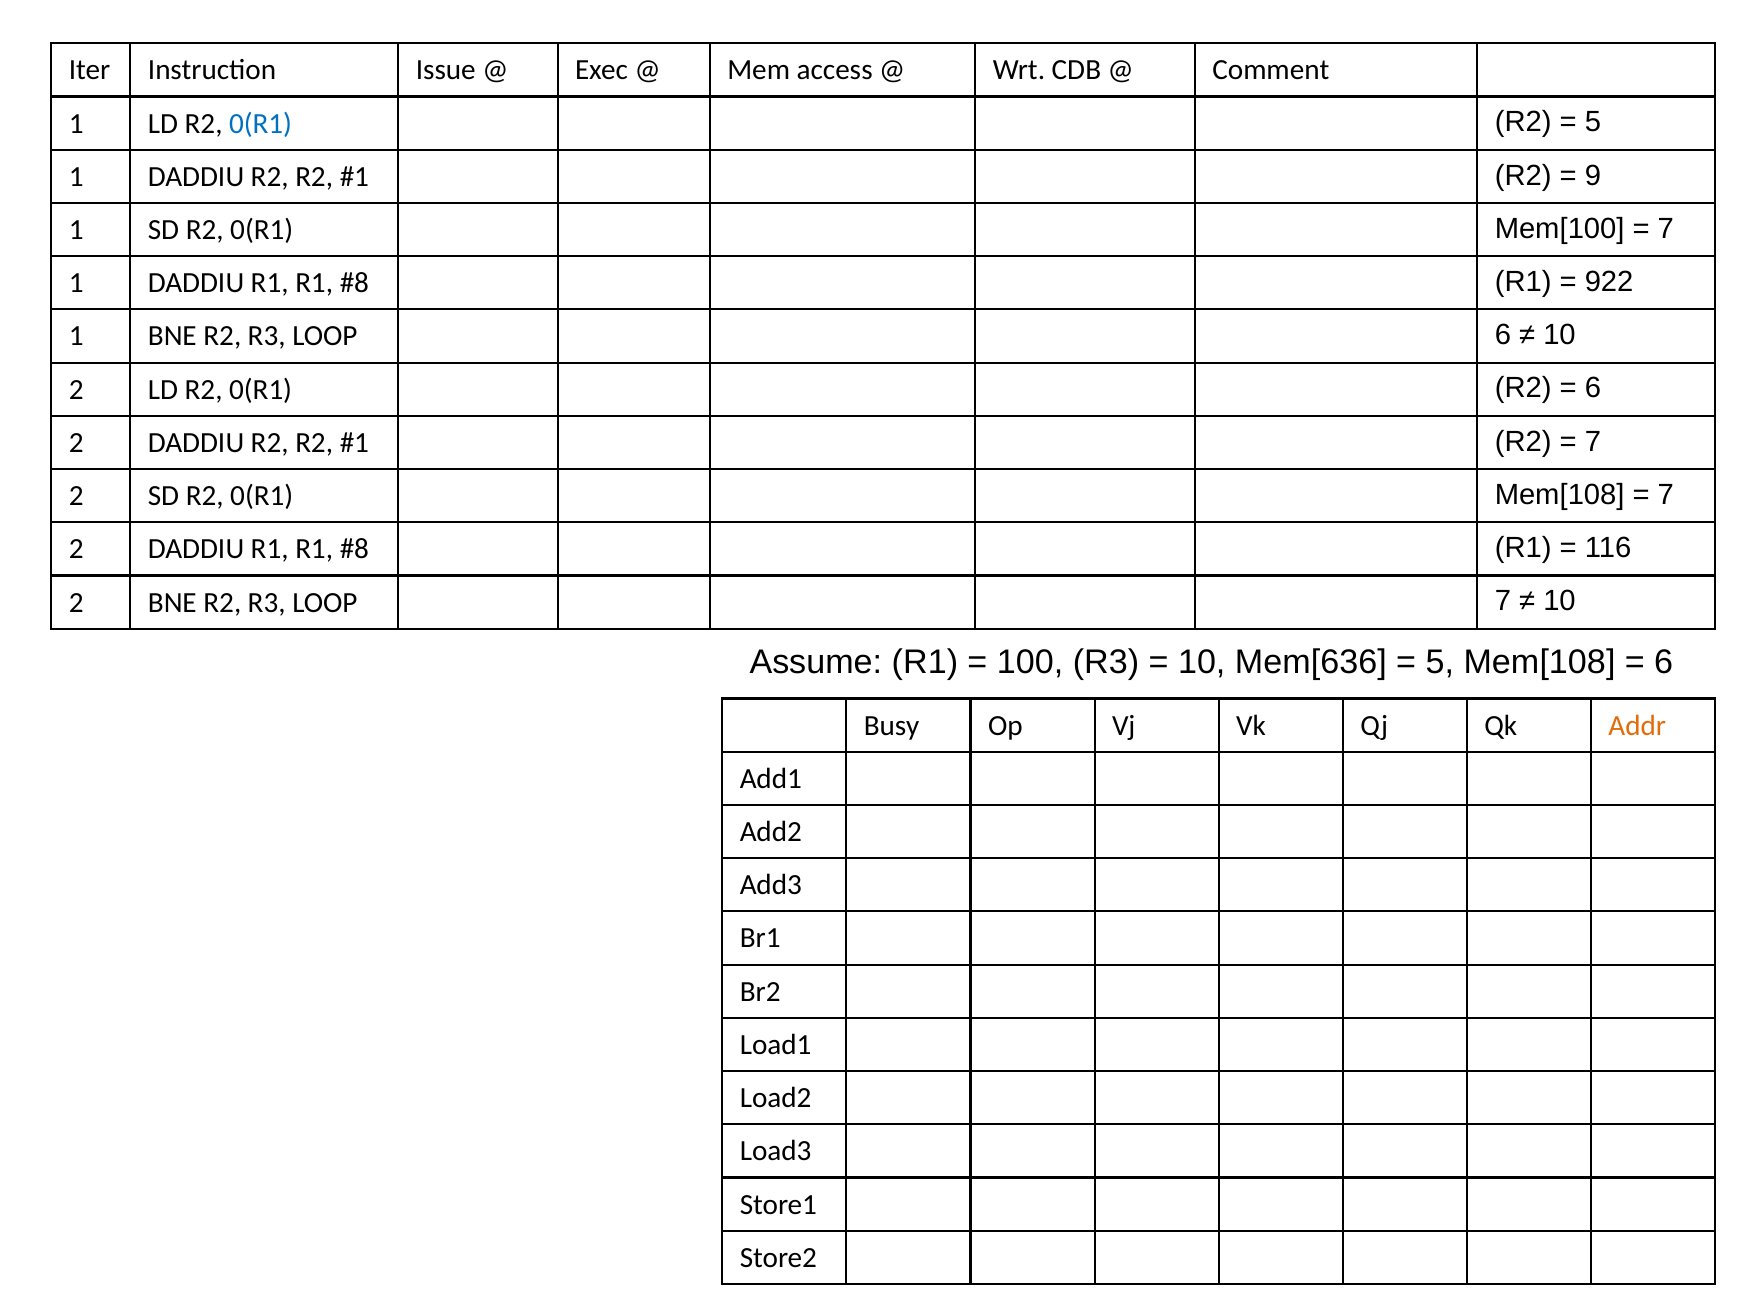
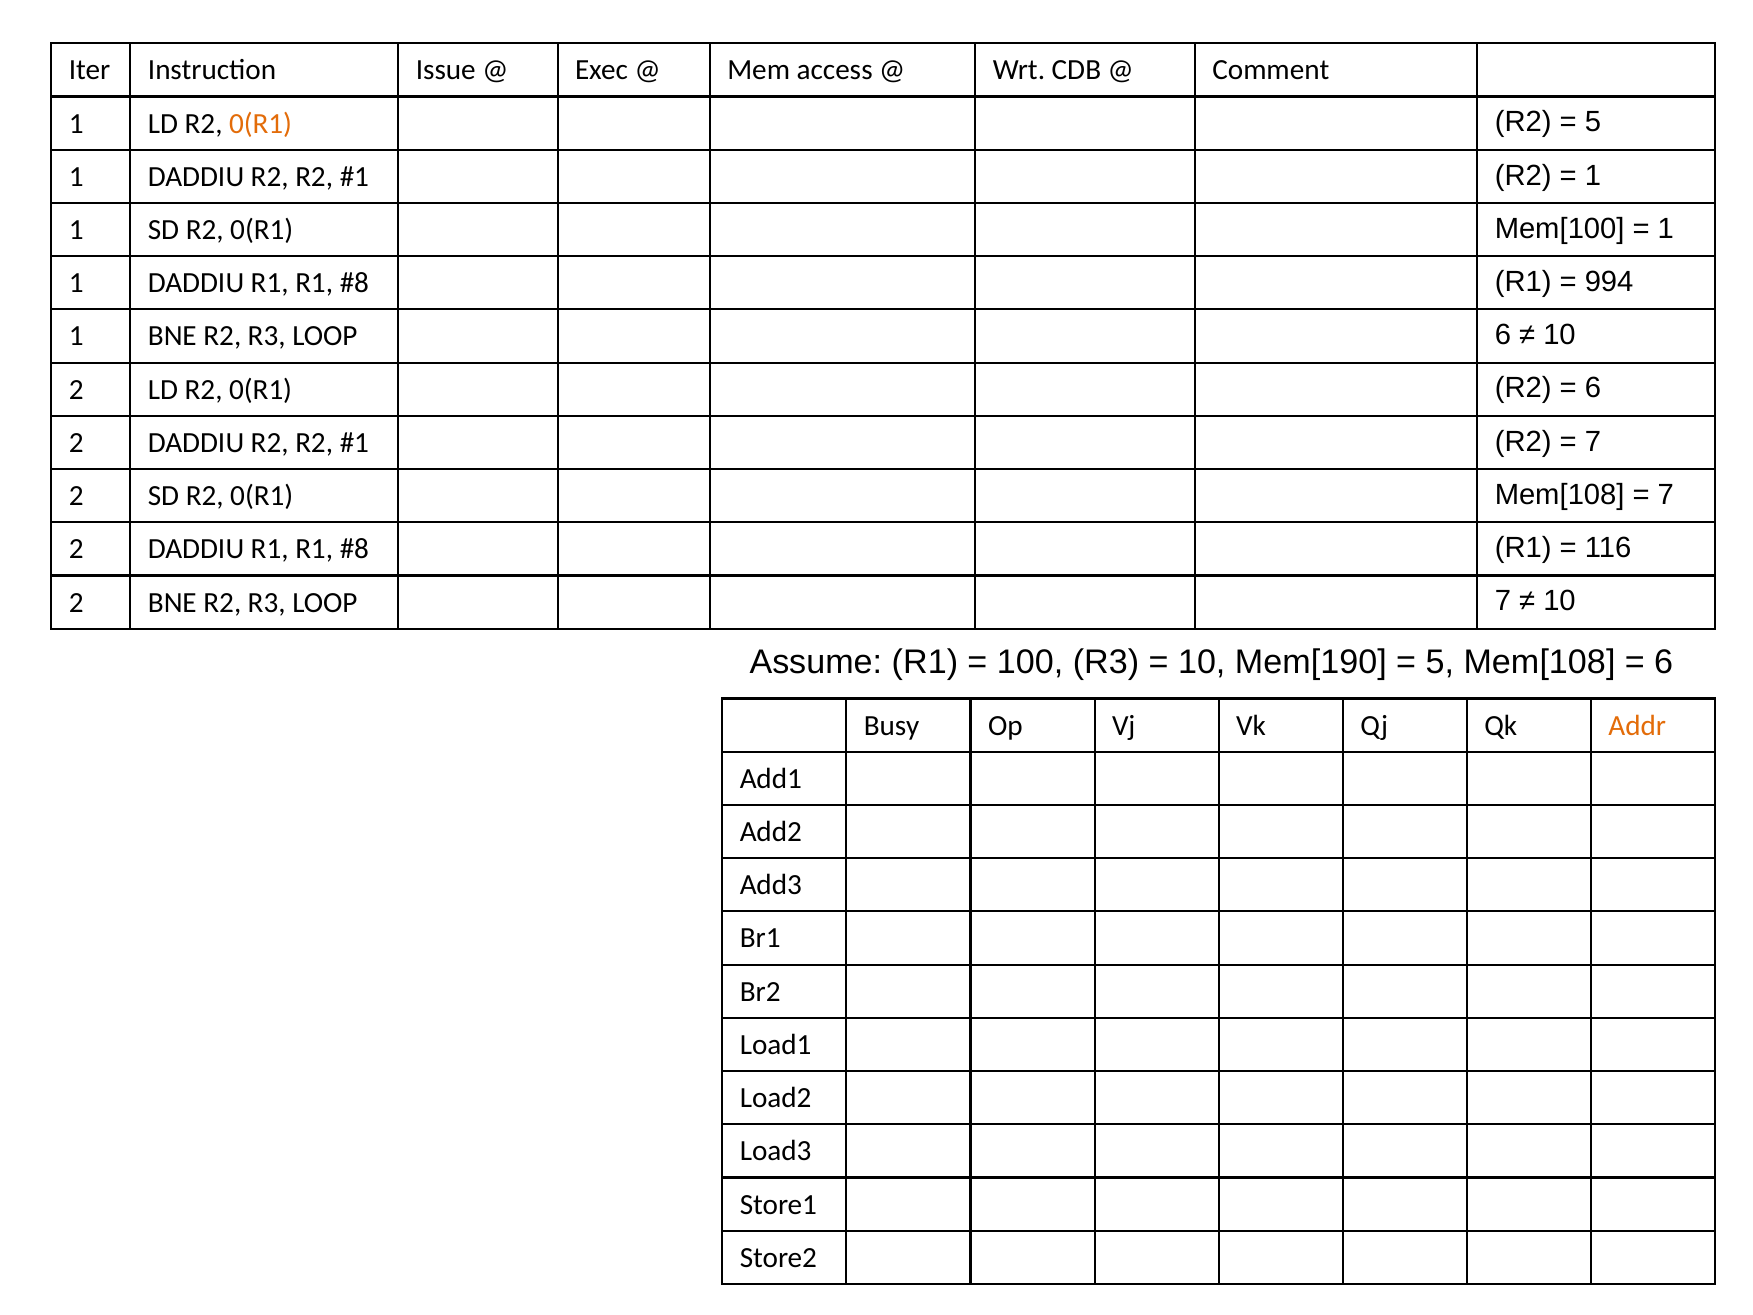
0(R1 at (261, 123) colour: blue -> orange
9 at (1593, 175): 9 -> 1
7 at (1666, 229): 7 -> 1
922: 922 -> 994
Mem[636: Mem[636 -> Mem[190
